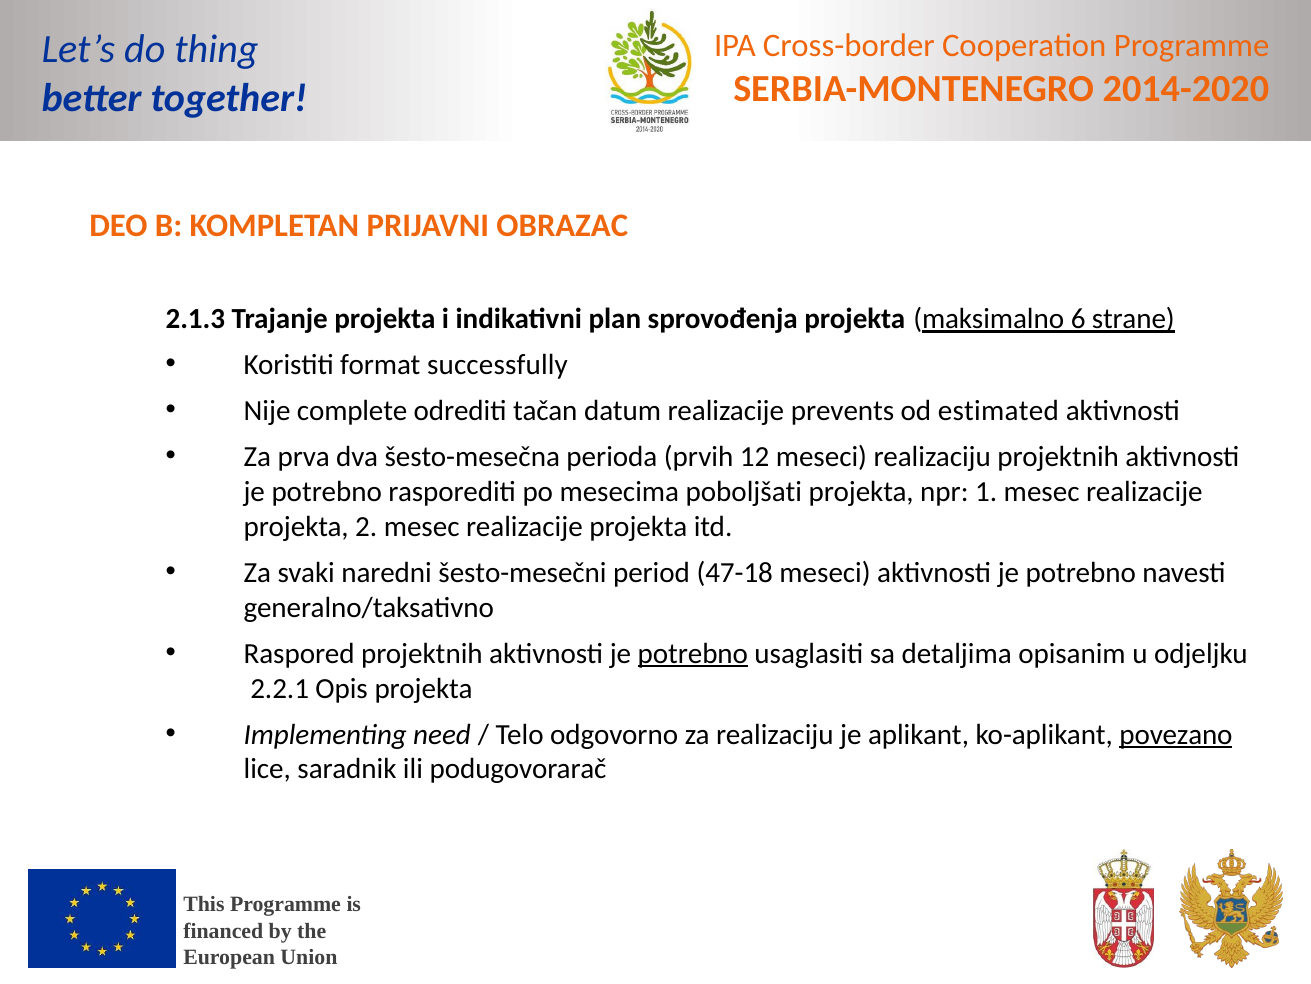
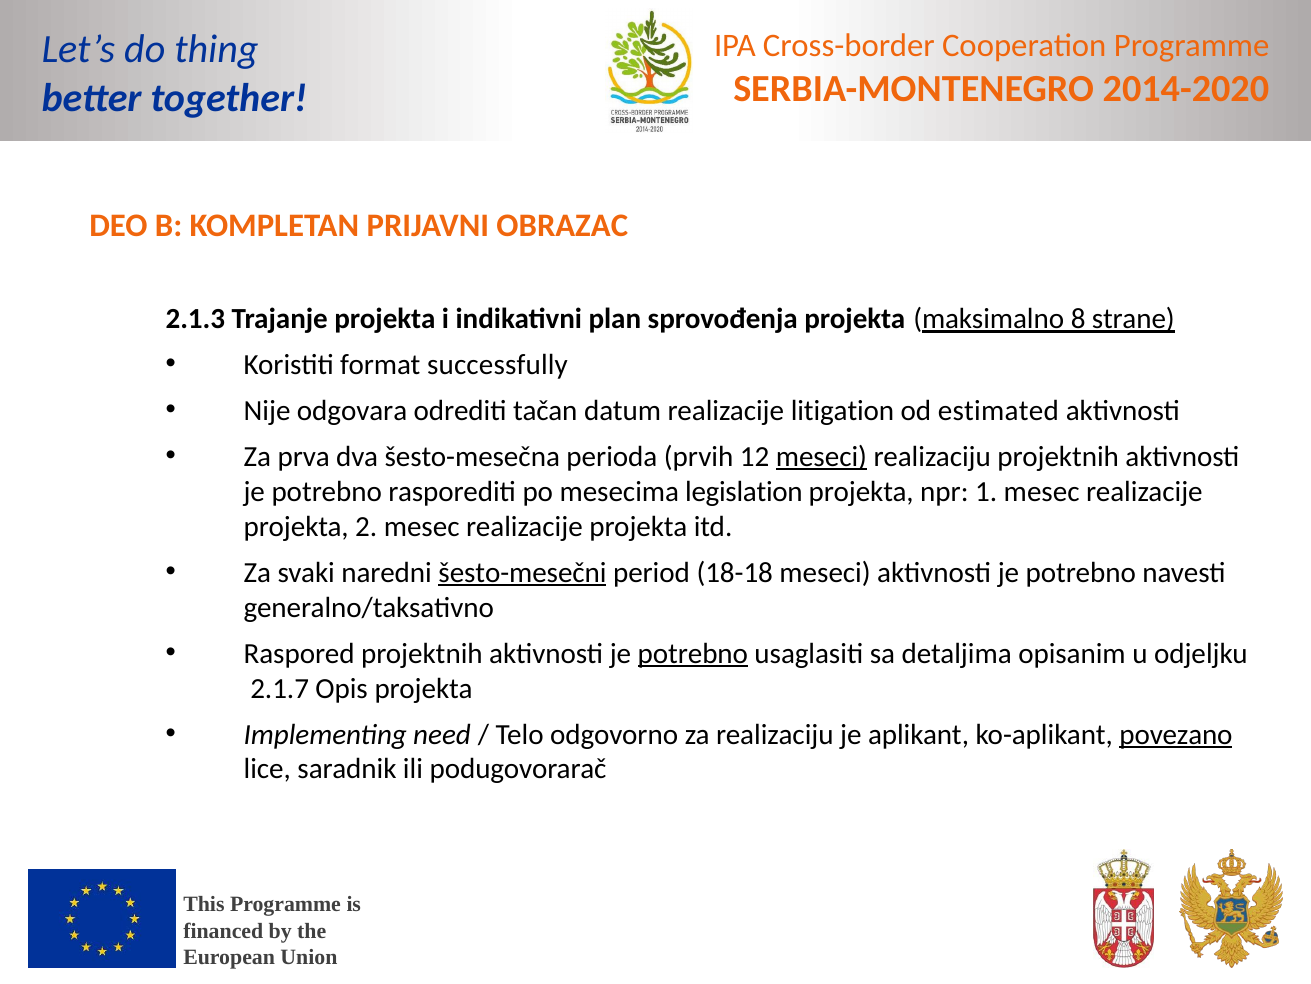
6: 6 -> 8
complete: complete -> odgovara
prevents: prevents -> litigation
meseci at (821, 456) underline: none -> present
poboljšati: poboljšati -> legislation
šesto-mesečni underline: none -> present
47-18: 47-18 -> 18-18
2.2.1: 2.2.1 -> 2.1.7
